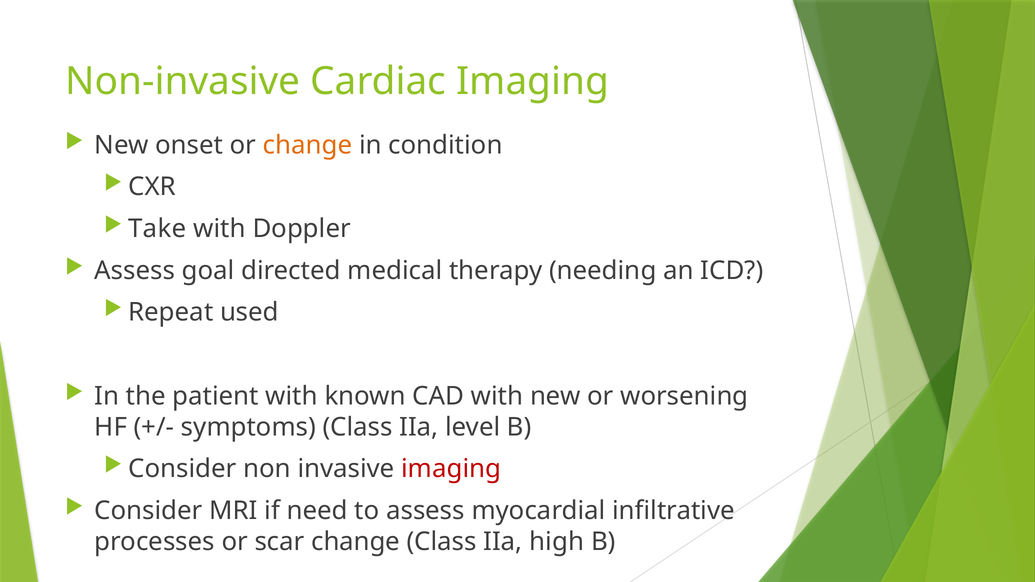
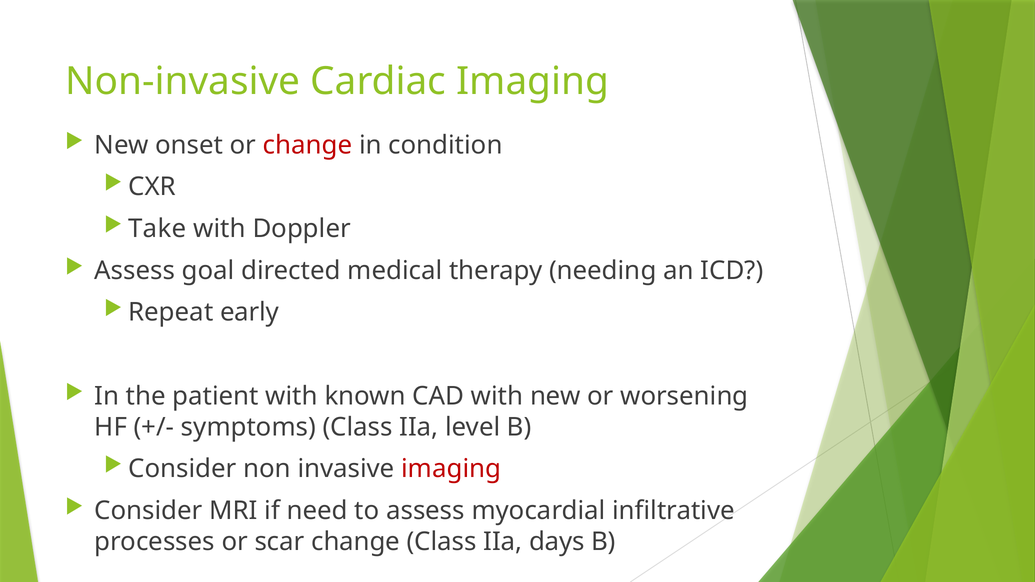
change at (308, 145) colour: orange -> red
used: used -> early
high: high -> days
